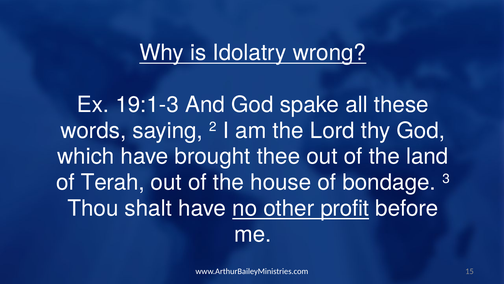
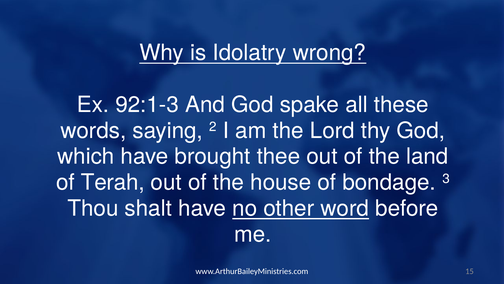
19:1-3: 19:1-3 -> 92:1-3
profit: profit -> word
